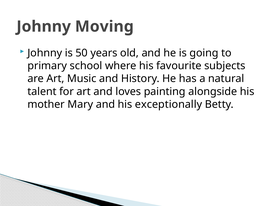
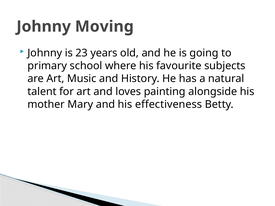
50: 50 -> 23
exceptionally: exceptionally -> effectiveness
